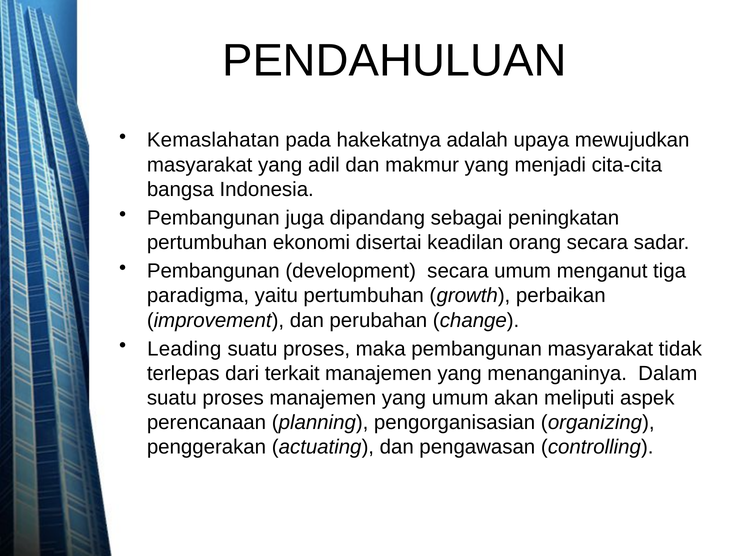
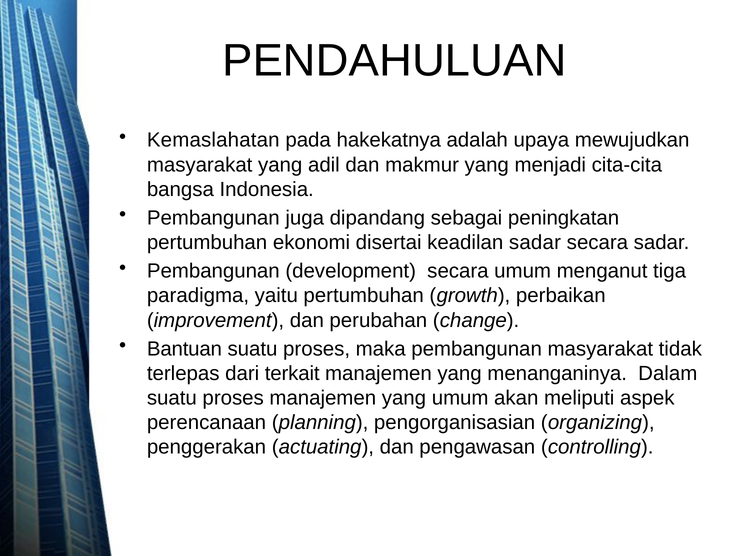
keadilan orang: orang -> sadar
Leading: Leading -> Bantuan
